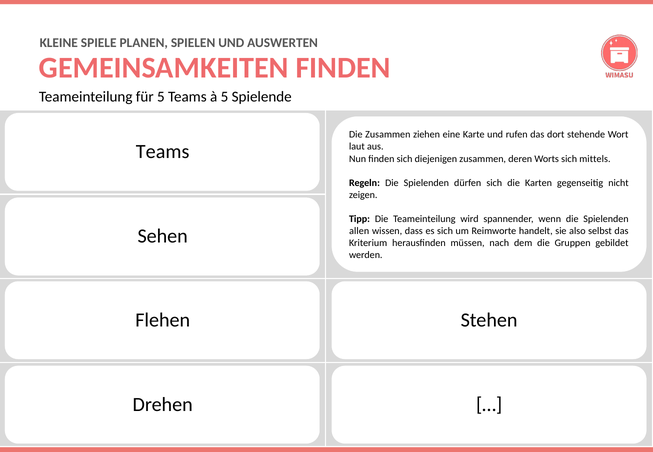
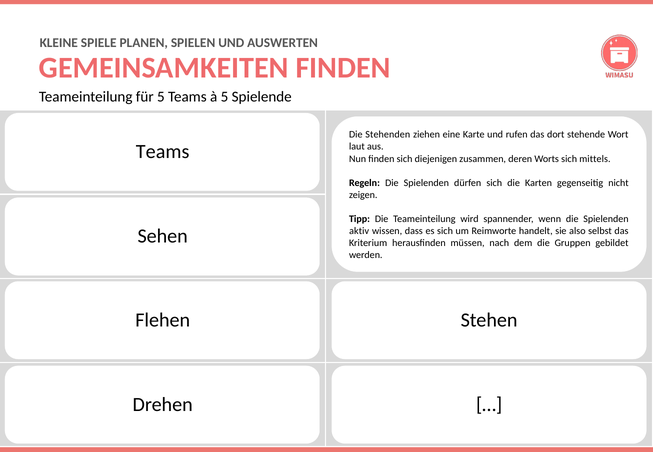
Die Zusammen: Zusammen -> Stehenden
allen: allen -> aktiv
